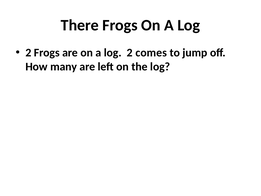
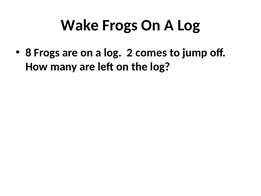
There: There -> Wake
2 at (28, 53): 2 -> 8
